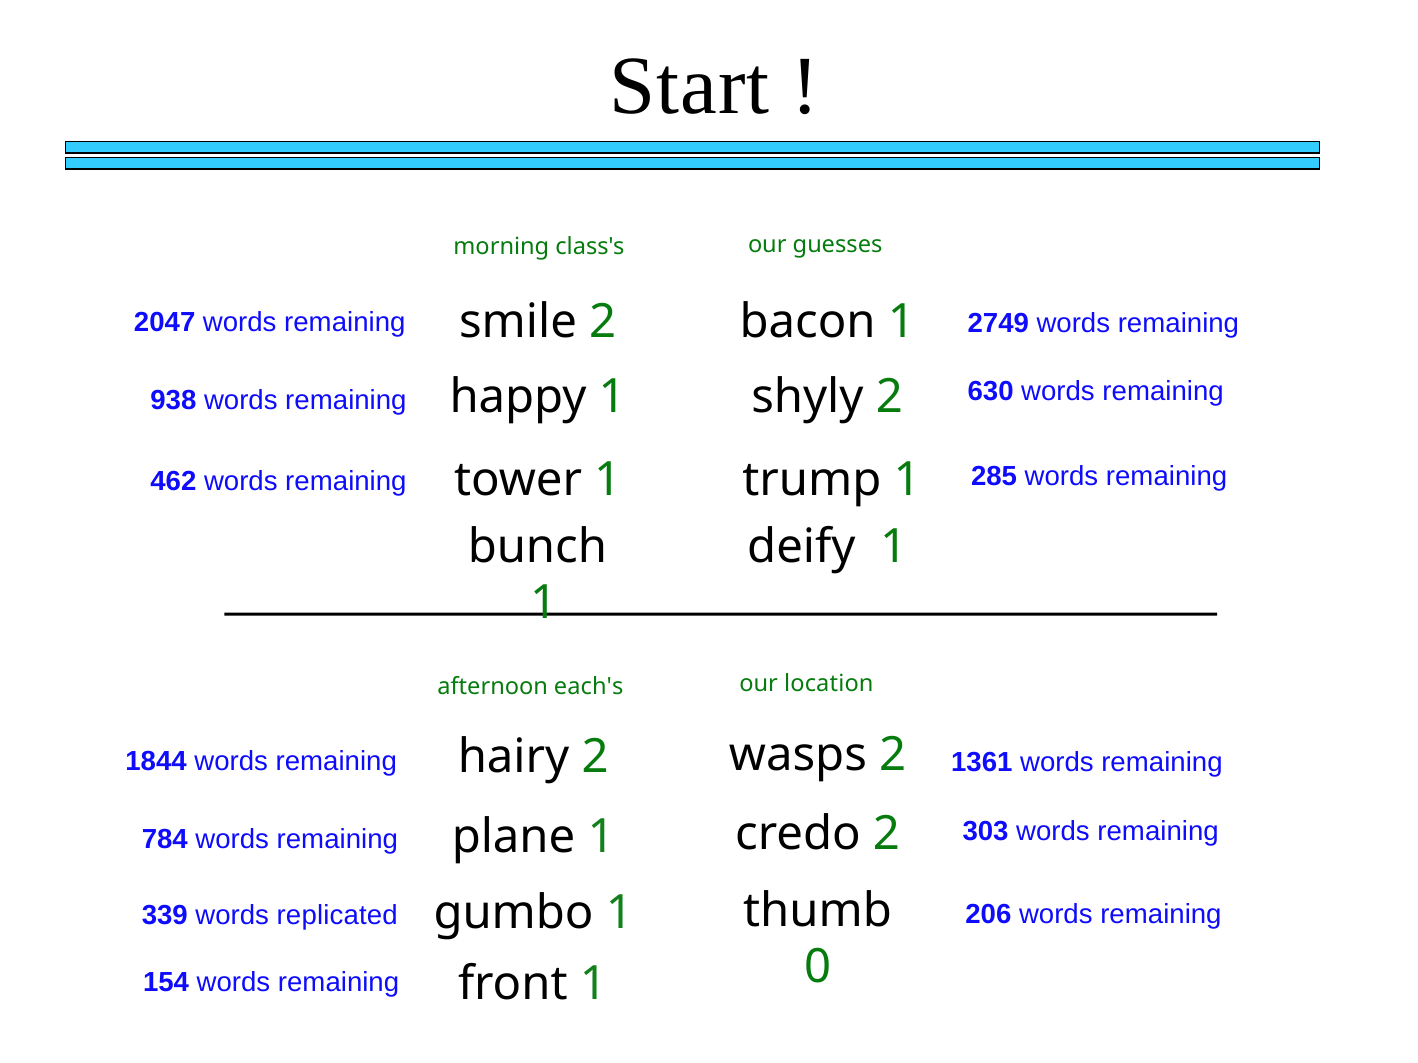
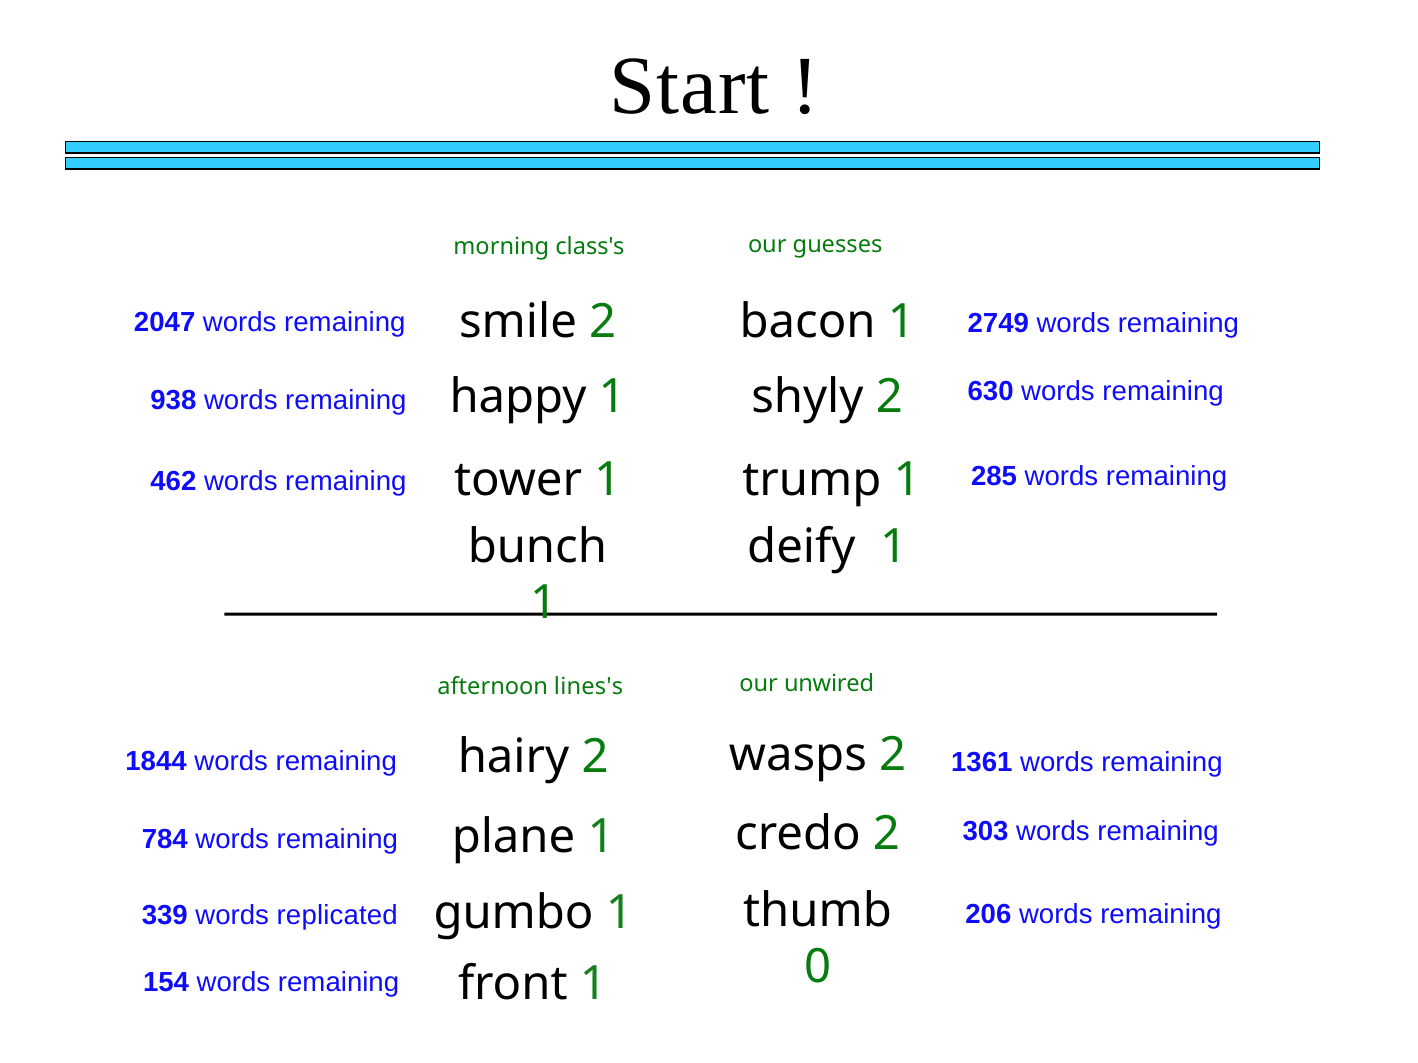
each's: each's -> lines's
location: location -> unwired
